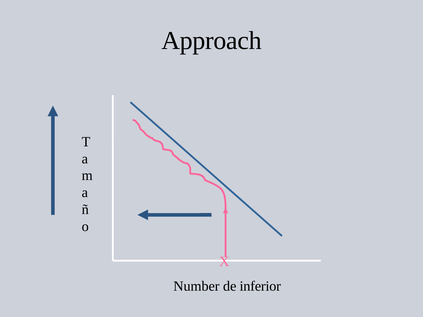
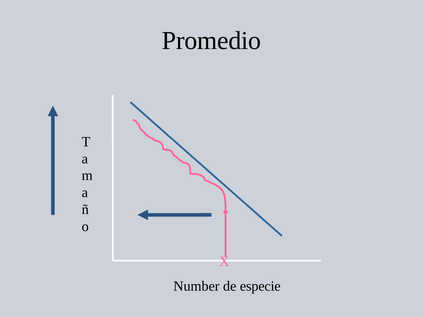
Approach: Approach -> Promedio
inferior: inferior -> especie
